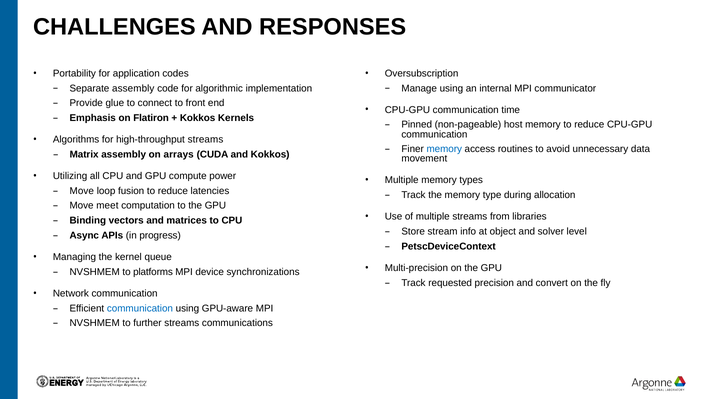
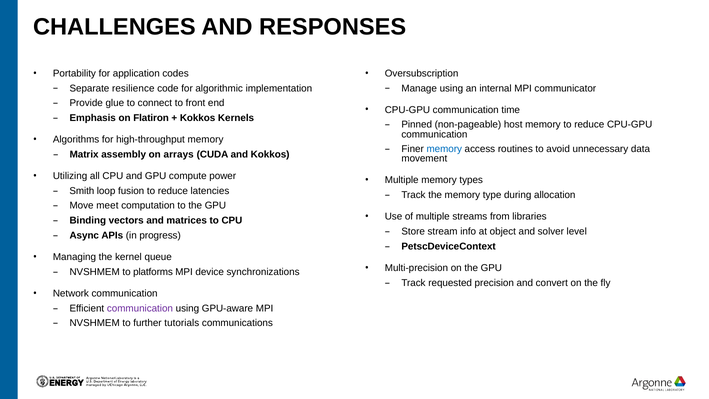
Separate assembly: assembly -> resilience
high-throughput streams: streams -> memory
Move at (82, 191): Move -> Smith
communication at (140, 308) colour: blue -> purple
further streams: streams -> tutorials
